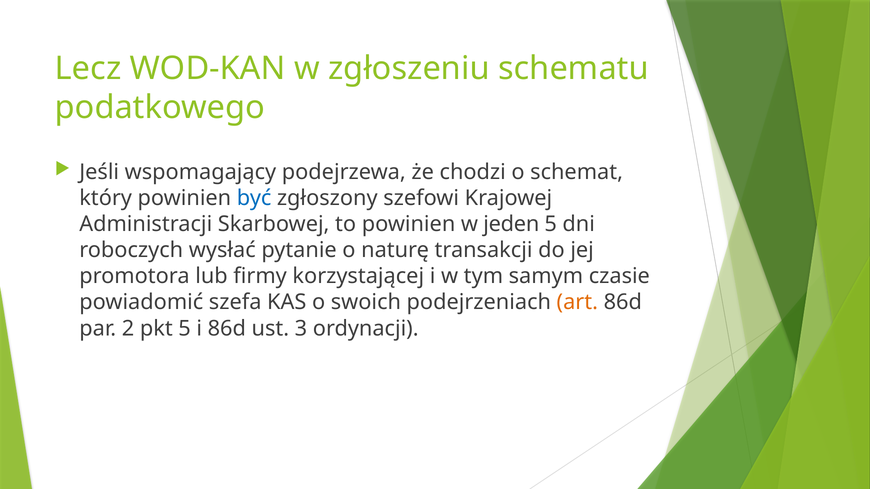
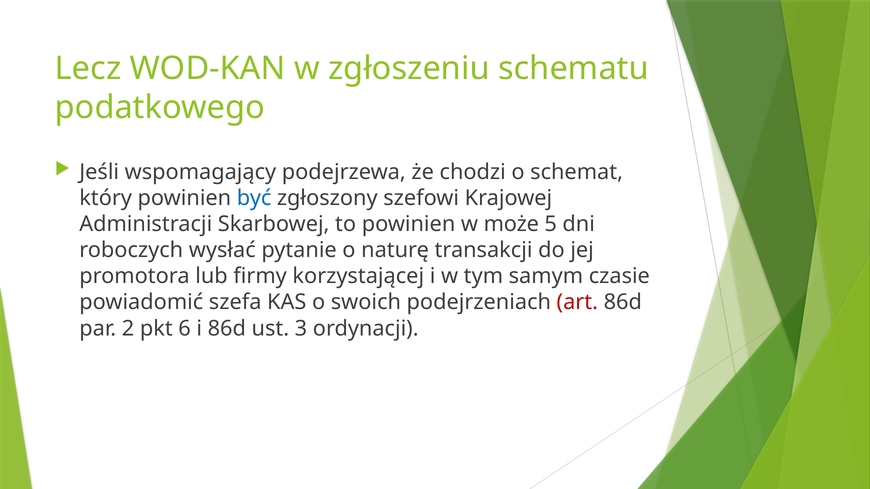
jeden: jeden -> może
art colour: orange -> red
pkt 5: 5 -> 6
